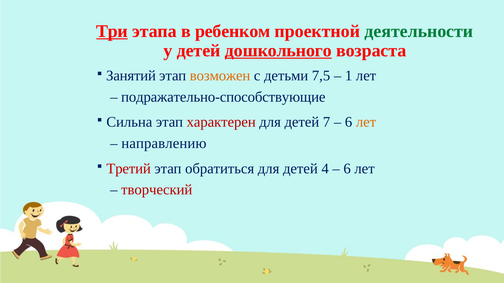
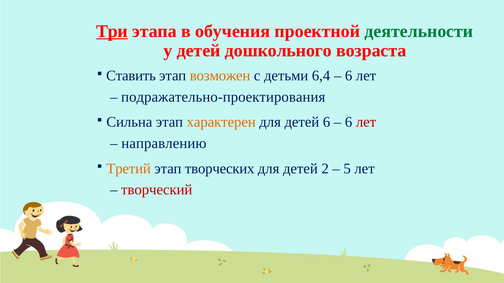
ребенком: ребенком -> обучения
дошкольного underline: present -> none
Занятий: Занятий -> Ставить
7,5: 7,5 -> 6,4
1 at (349, 76): 1 -> 6
подражательно-способствующие: подражательно-способствующие -> подражательно-проектирования
характерен colour: red -> orange
детей 7: 7 -> 6
лет at (366, 122) colour: orange -> red
Третий colour: red -> orange
обратиться: обратиться -> творческих
4: 4 -> 2
6 at (347, 169): 6 -> 5
